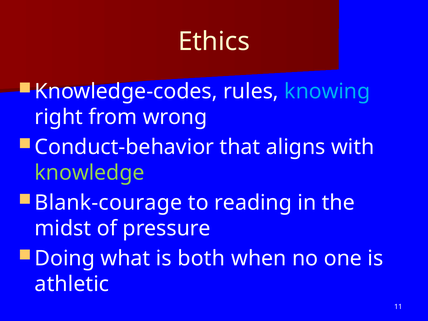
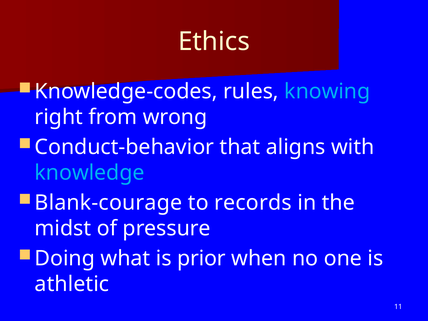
knowledge colour: light green -> light blue
reading: reading -> records
both: both -> prior
